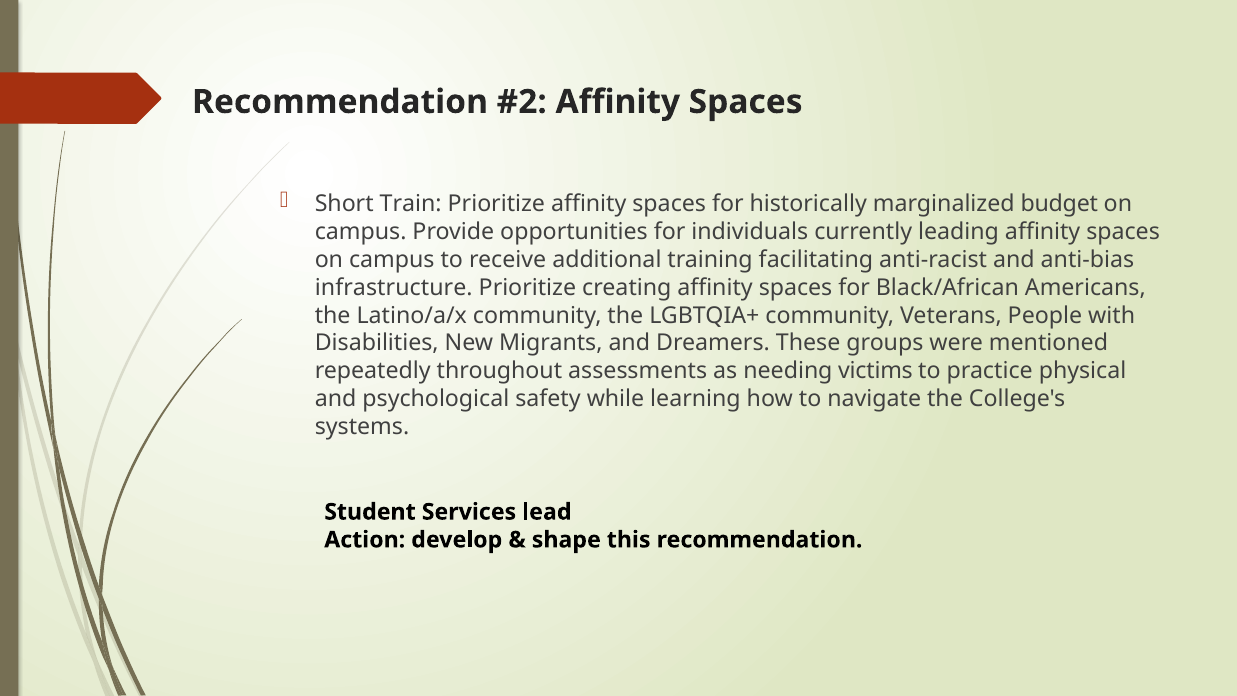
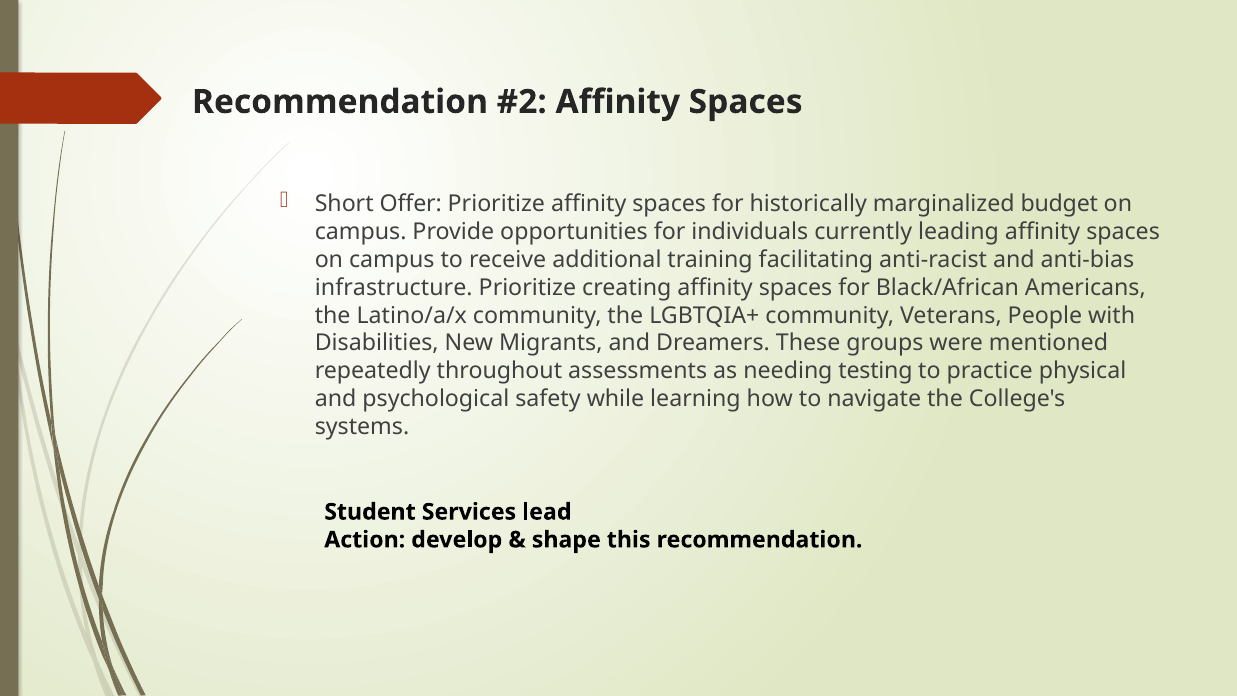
Train: Train -> Offer
victims: victims -> testing
